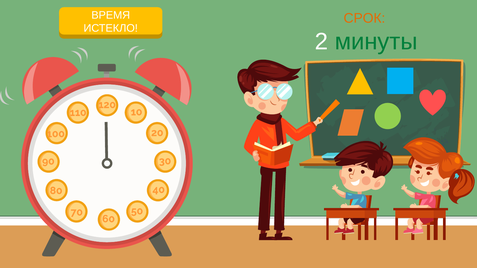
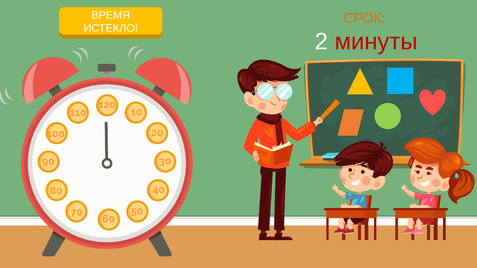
минуты colour: green -> red
